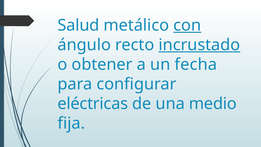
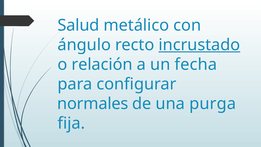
con underline: present -> none
obtener: obtener -> relación
eléctricas: eléctricas -> normales
medio: medio -> purga
